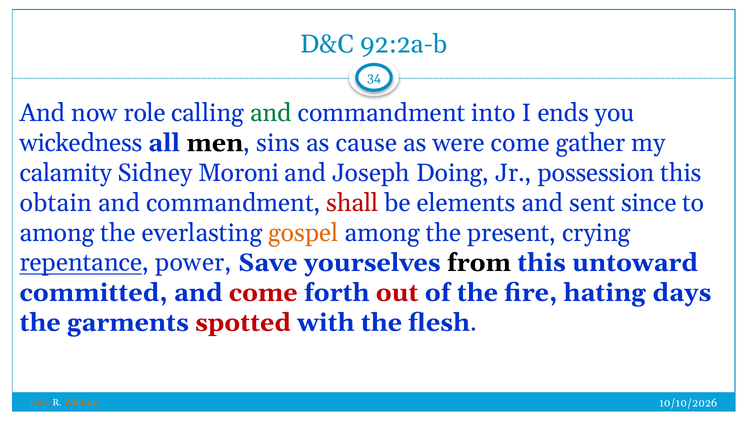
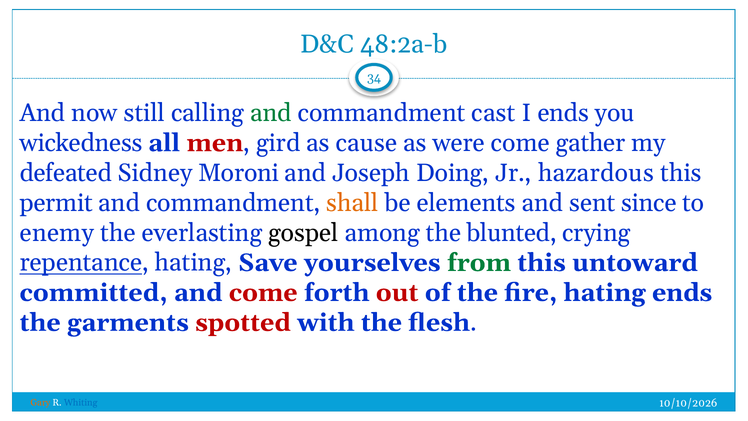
92:2a-b: 92:2a-b -> 48:2a-b
role: role -> still
into: into -> cast
men colour: black -> red
sins: sins -> gird
calamity: calamity -> defeated
possession: possession -> hazardous
obtain: obtain -> permit
shall colour: red -> orange
among at (57, 233): among -> enemy
gospel colour: orange -> black
present: present -> blunted
repentance power: power -> hating
from colour: black -> green
hating days: days -> ends
Whiting colour: orange -> blue
